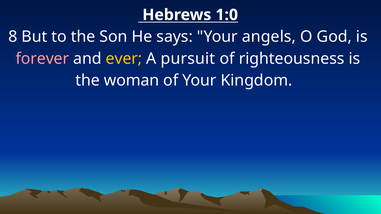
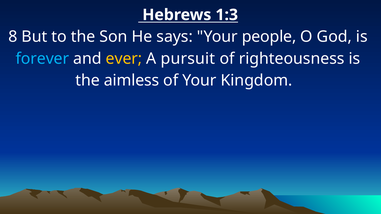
1:0: 1:0 -> 1:3
angels: angels -> people
forever colour: pink -> light blue
woman: woman -> aimless
